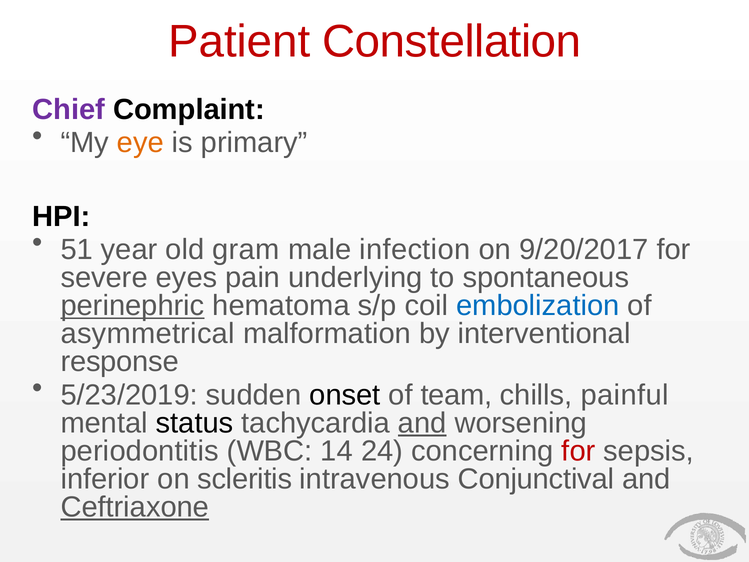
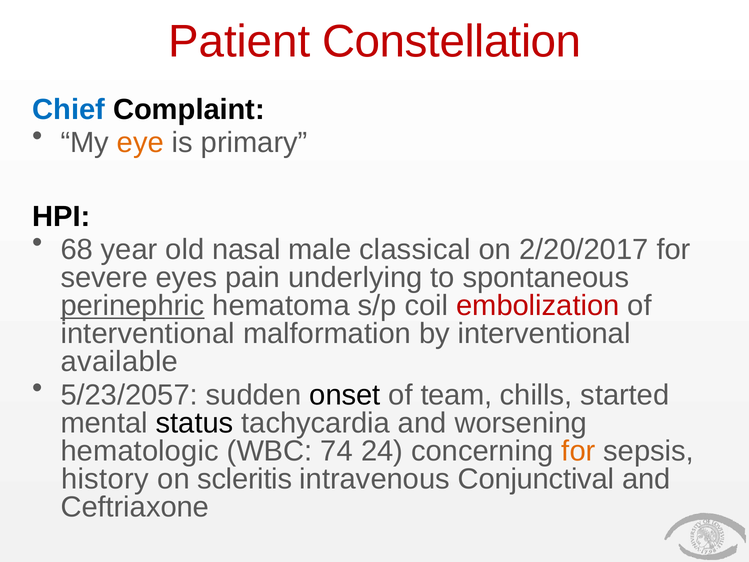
Chief colour: purple -> blue
51: 51 -> 68
gram: gram -> nasal
infection: infection -> classical
9/20/2017: 9/20/2017 -> 2/20/2017
embolization colour: blue -> red
asymmetrical at (148, 334): asymmetrical -> interventional
response: response -> available
5/23/2019: 5/23/2019 -> 5/23/2057
painful: painful -> started
and at (422, 423) underline: present -> none
periodontitis: periodontitis -> hematologic
14: 14 -> 74
for at (578, 451) colour: red -> orange
inferior: inferior -> history
Ceftriaxone underline: present -> none
